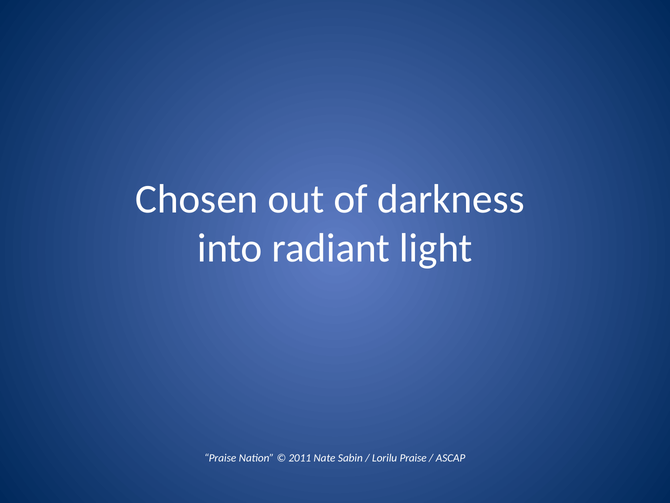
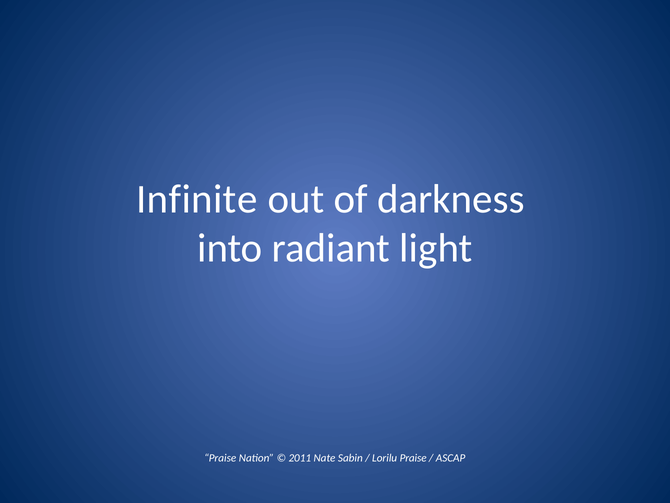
Chosen: Chosen -> Infinite
